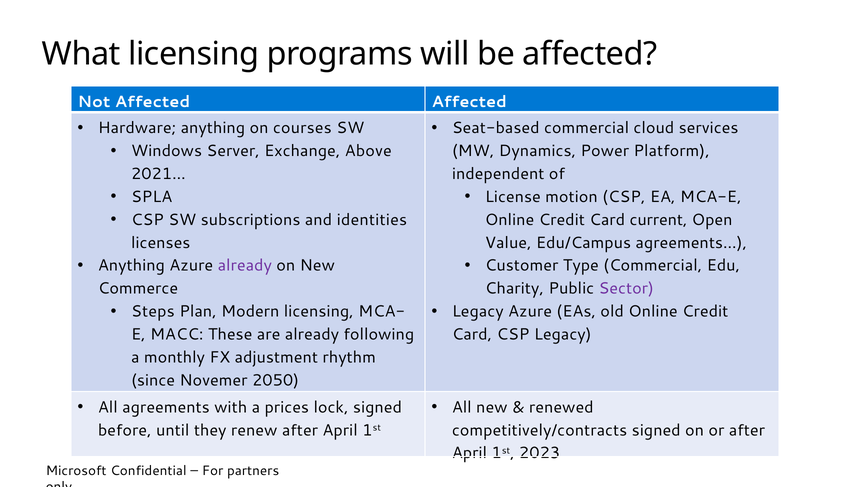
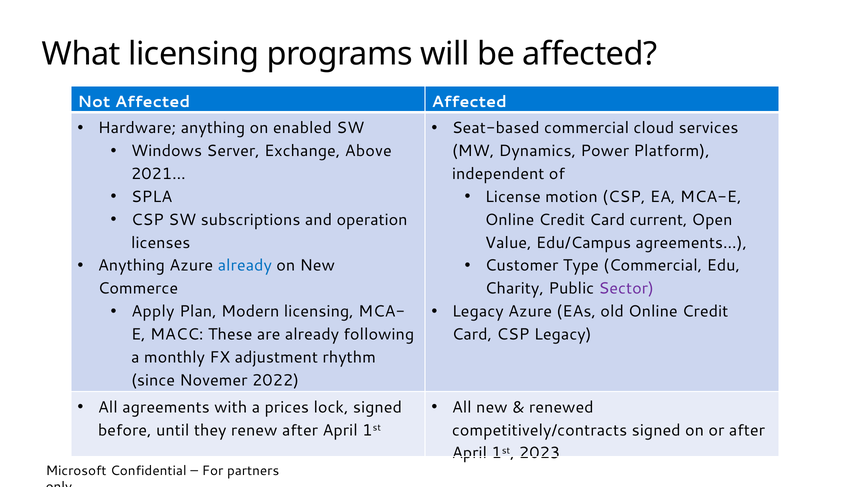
courses: courses -> enabled
identities: identities -> operation
already at (245, 266) colour: purple -> blue
Steps: Steps -> Apply
2050: 2050 -> 2022
